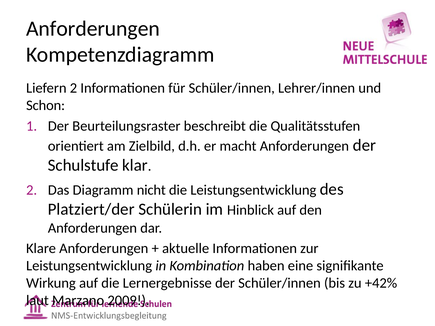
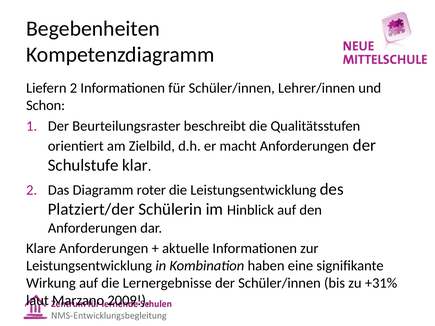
Anforderungen at (93, 29): Anforderungen -> Begebenheiten
nicht: nicht -> roter
+42%: +42% -> +31%
